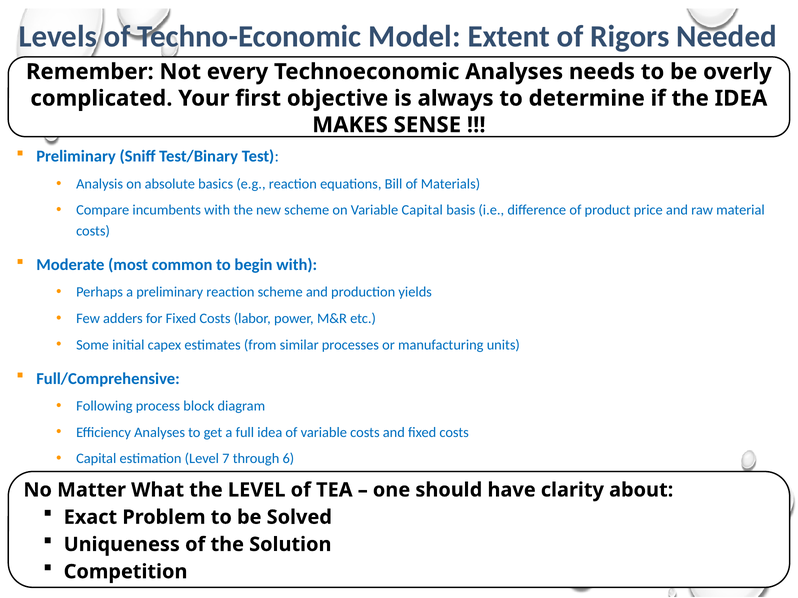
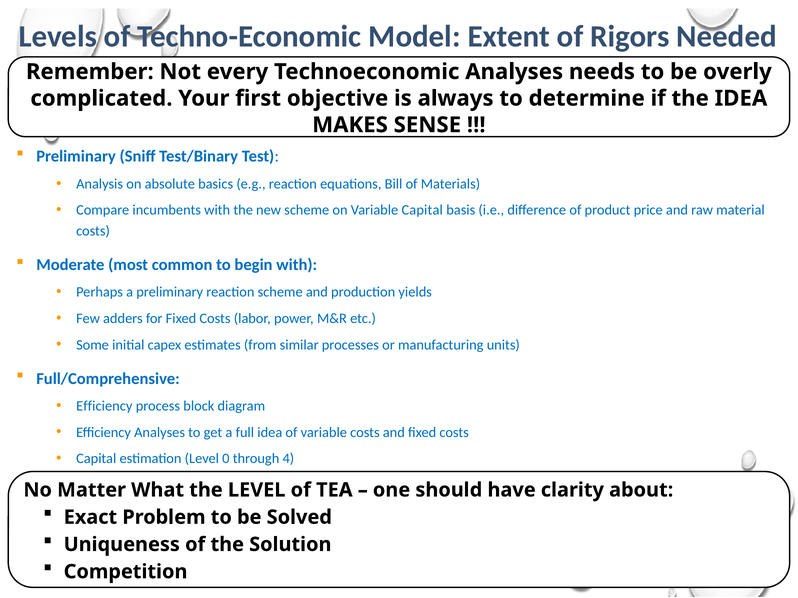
Following at (104, 406): Following -> Efficiency
7: 7 -> 0
6: 6 -> 4
